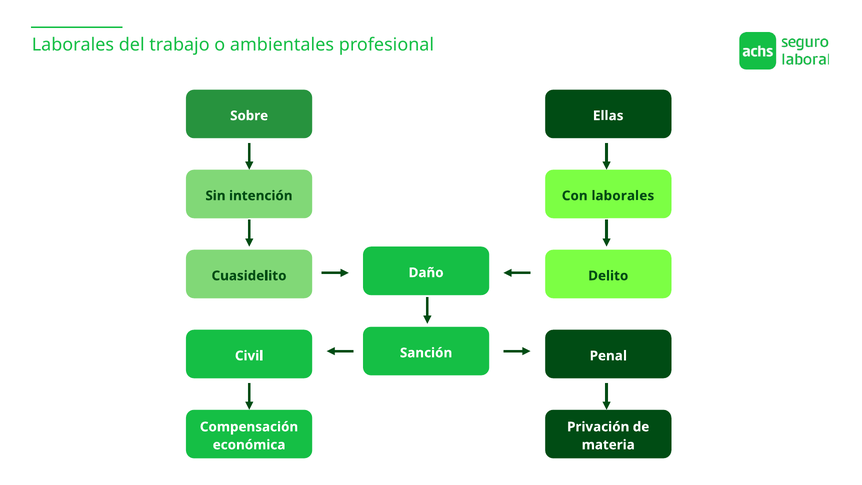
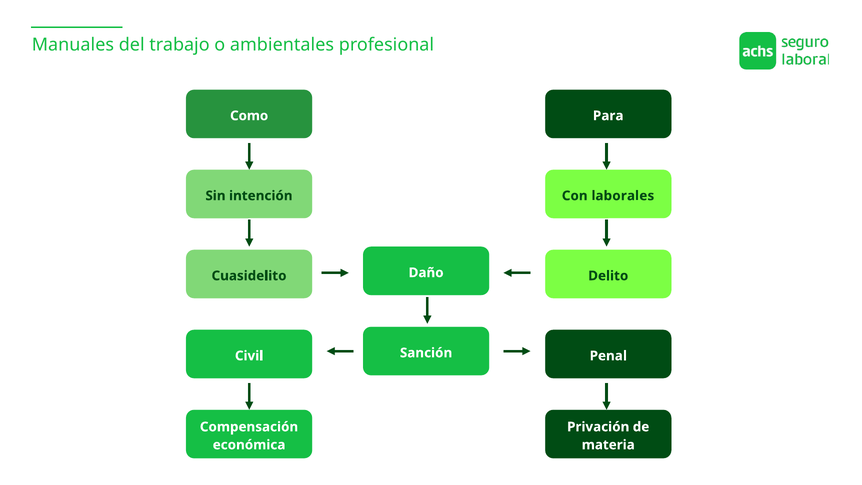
Laborales at (73, 45): Laborales -> Manuales
Sobre: Sobre -> Como
Ellas: Ellas -> Para
